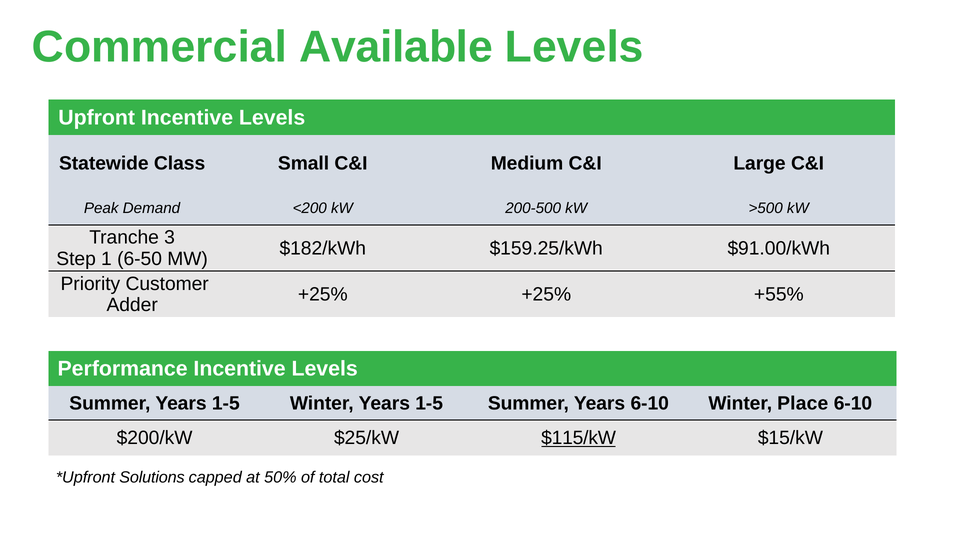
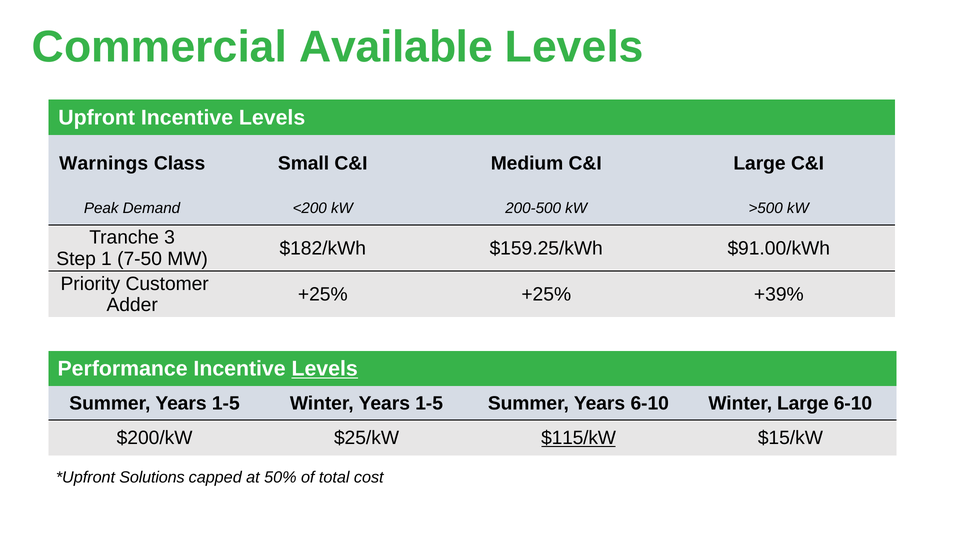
Statewide: Statewide -> Warnings
6-50: 6-50 -> 7-50
+55%: +55% -> +39%
Levels at (325, 369) underline: none -> present
Winter Place: Place -> Large
